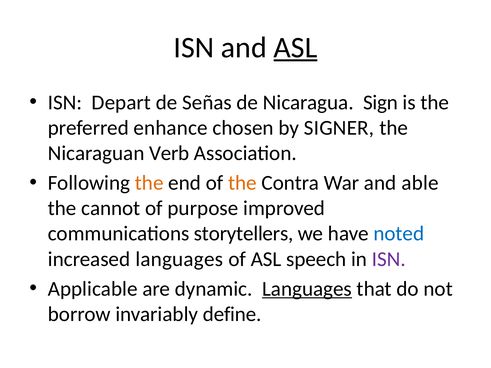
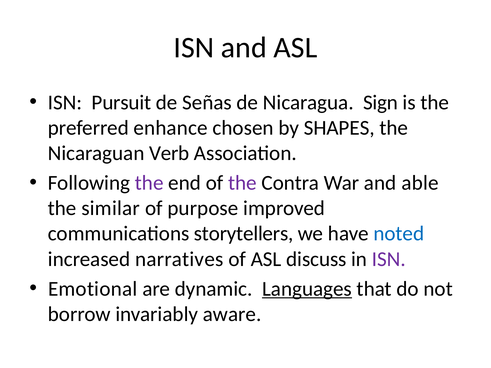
ASL at (295, 48) underline: present -> none
Depart: Depart -> Pursuit
SIGNER: SIGNER -> SHAPES
the at (149, 183) colour: orange -> purple
the at (242, 183) colour: orange -> purple
cannot: cannot -> similar
increased languages: languages -> narratives
speech: speech -> discuss
Applicable: Applicable -> Emotional
define: define -> aware
